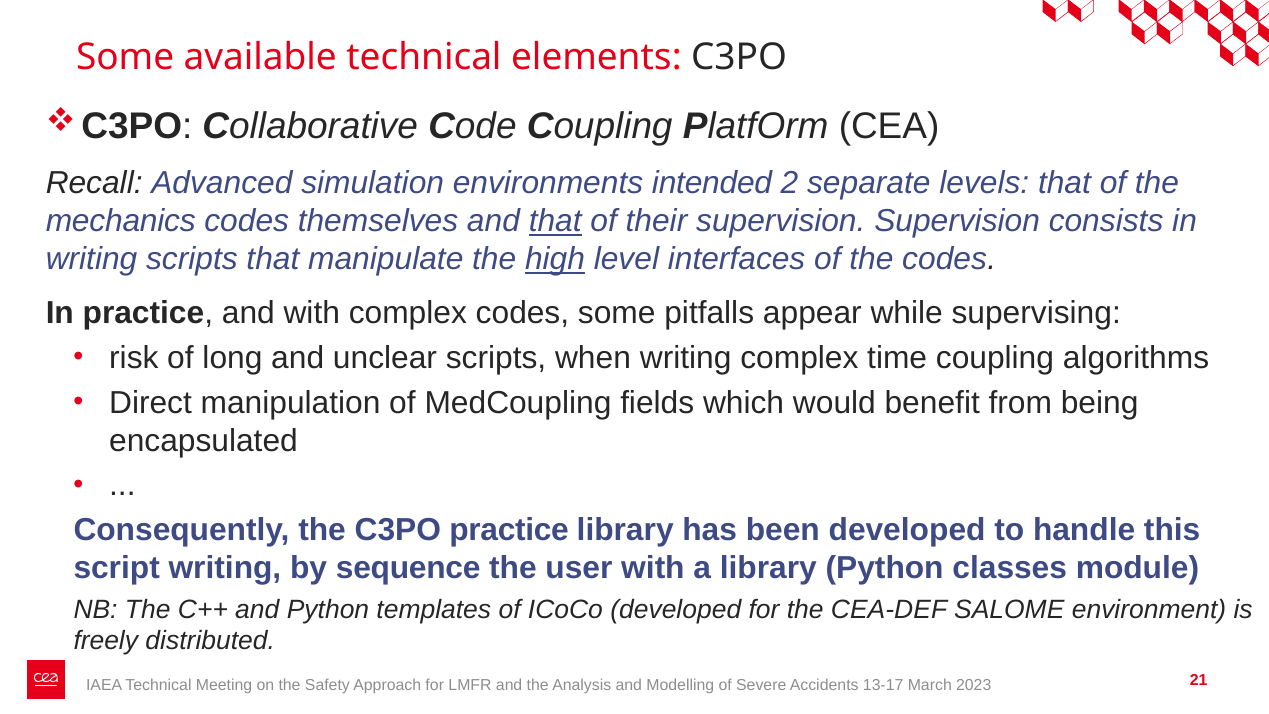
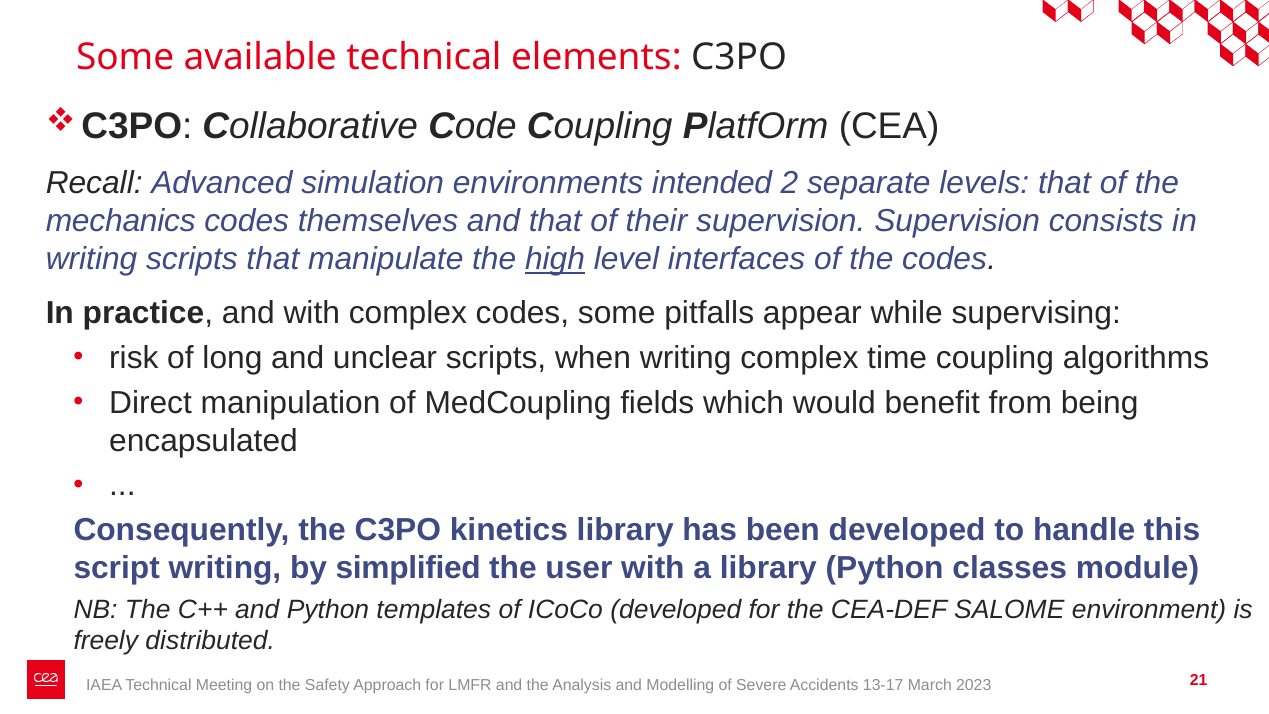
that at (555, 221) underline: present -> none
C3PO practice: practice -> kinetics
sequence: sequence -> simplified
